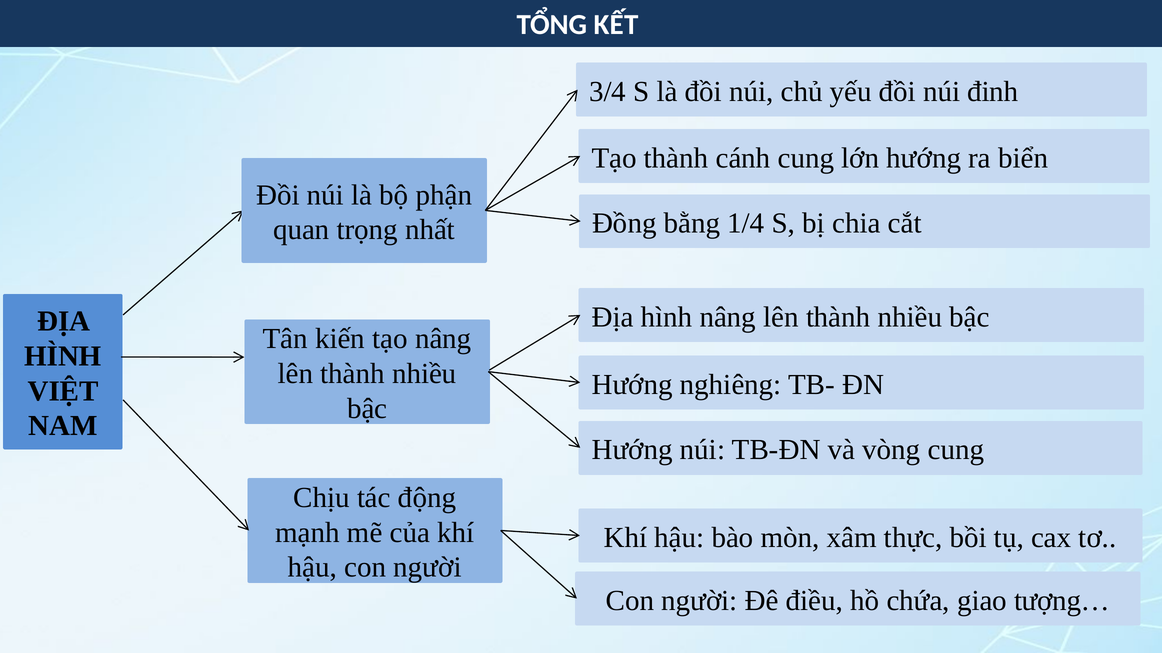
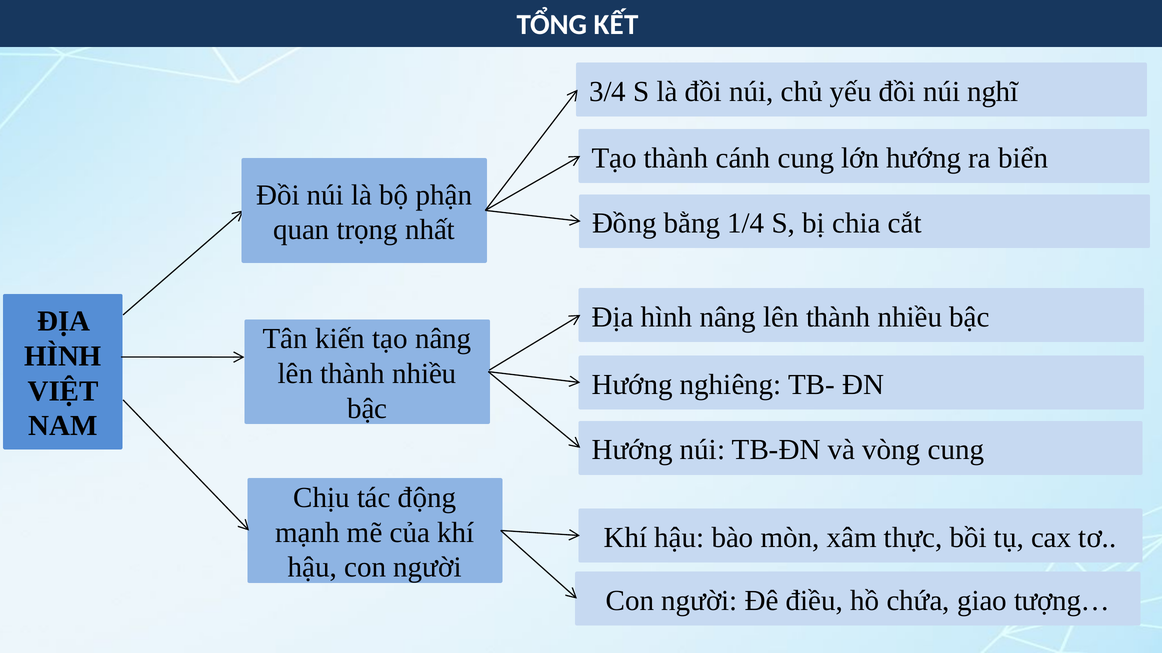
đinh: đinh -> nghĩ
